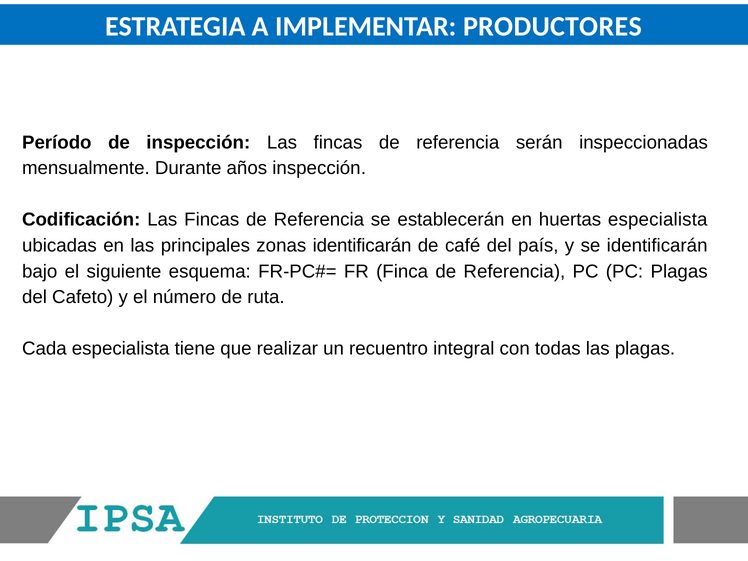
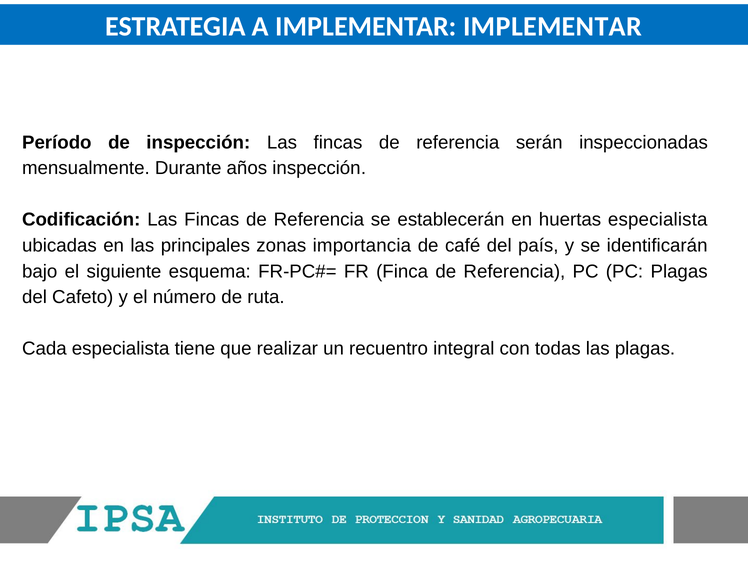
IMPLEMENTAR PRODUCTORES: PRODUCTORES -> IMPLEMENTAR
zonas identificarán: identificarán -> importancia
